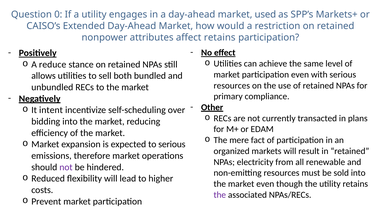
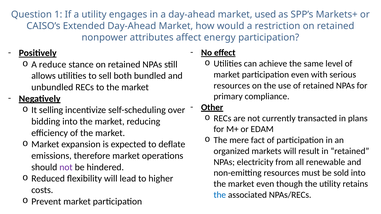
0: 0 -> 1
affect retains: retains -> energy
intent: intent -> selling
to serious: serious -> deflate
the at (220, 195) colour: purple -> blue
